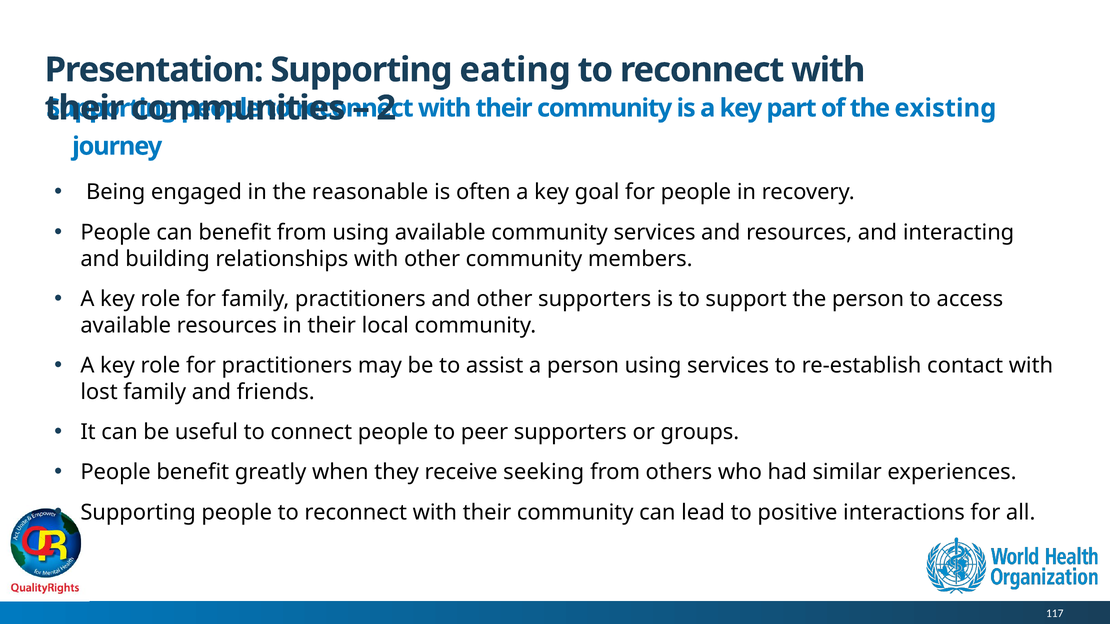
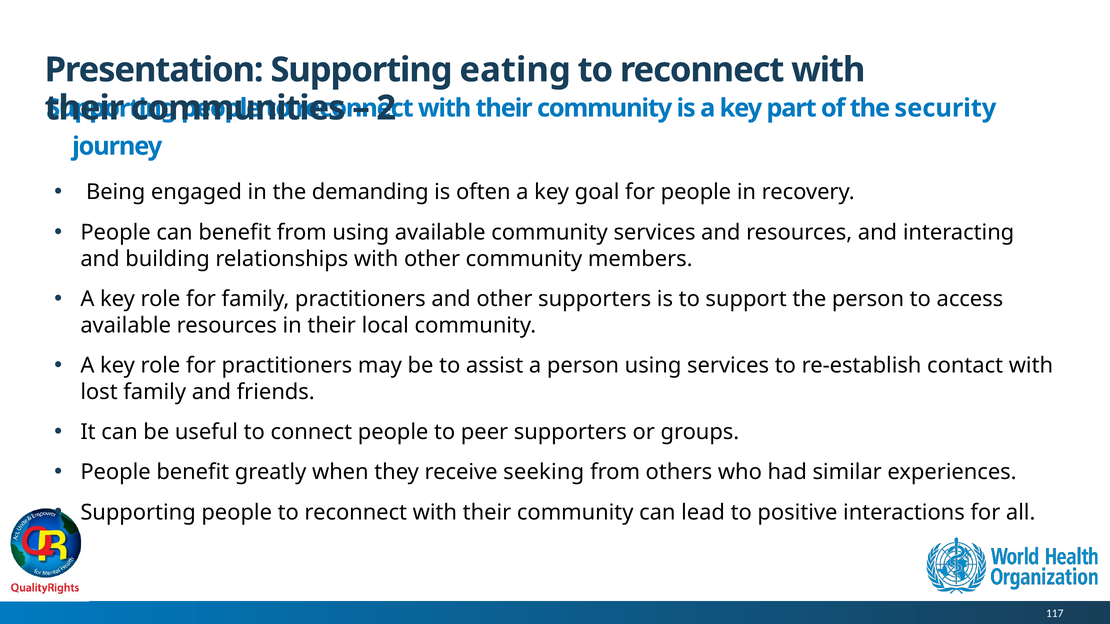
existing: existing -> security
reasonable: reasonable -> demanding
